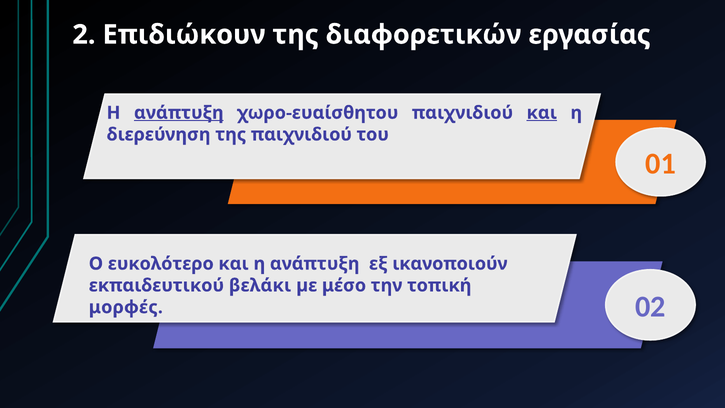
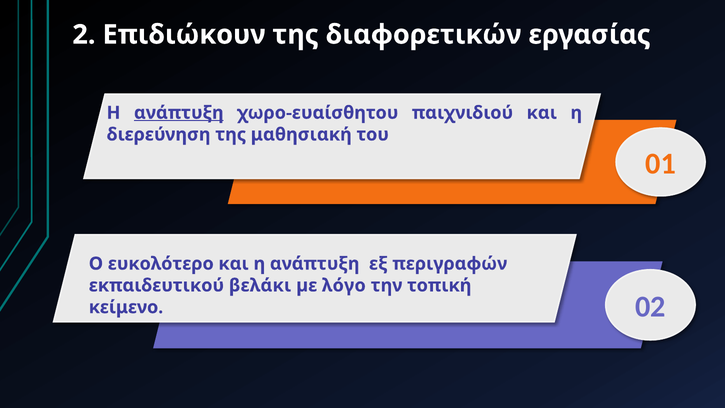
και at (542, 113) underline: present -> none
της παιχνιδιού: παιχνιδιού -> μαθησιακή
ικανοποιούν: ικανοποιούν -> περιγραφών
μέσο: μέσο -> λόγο
μορφές: μορφές -> κείμενο
